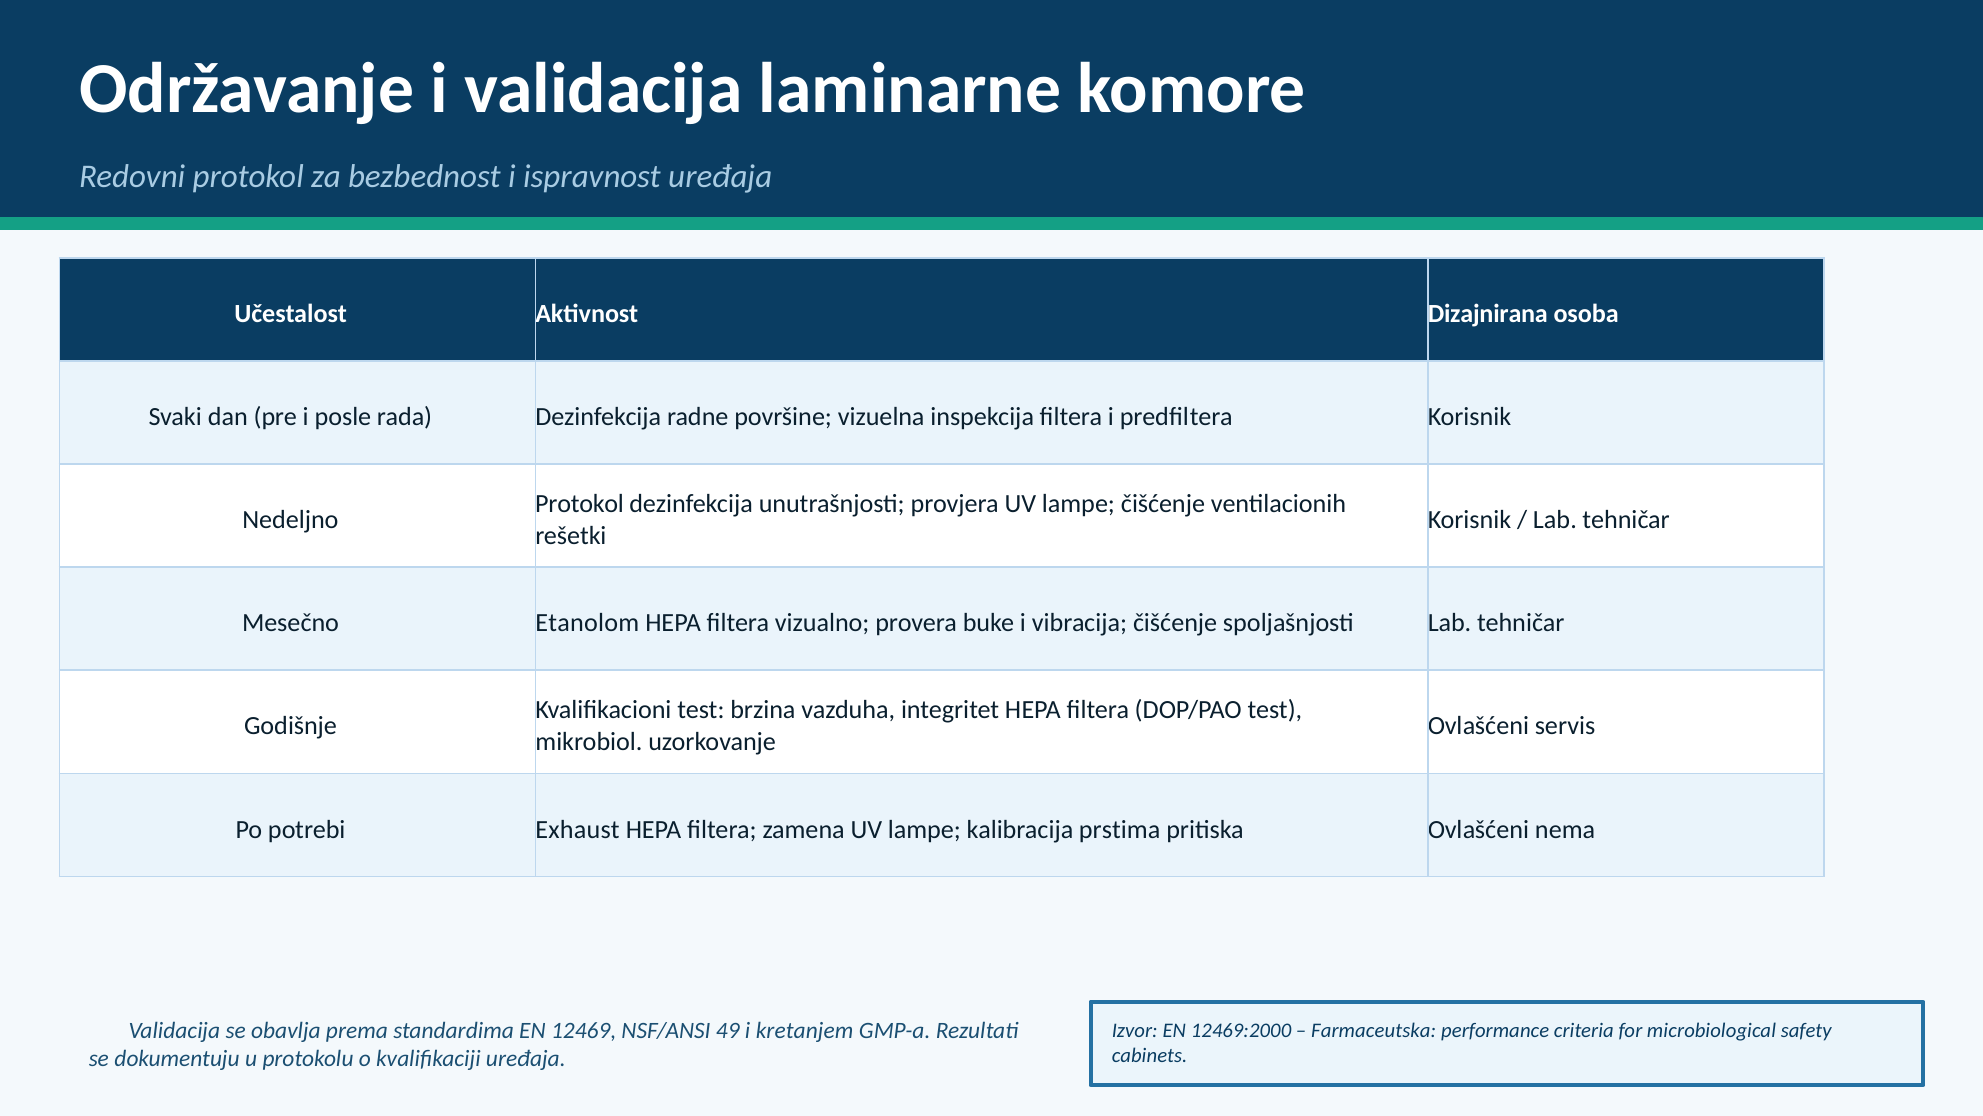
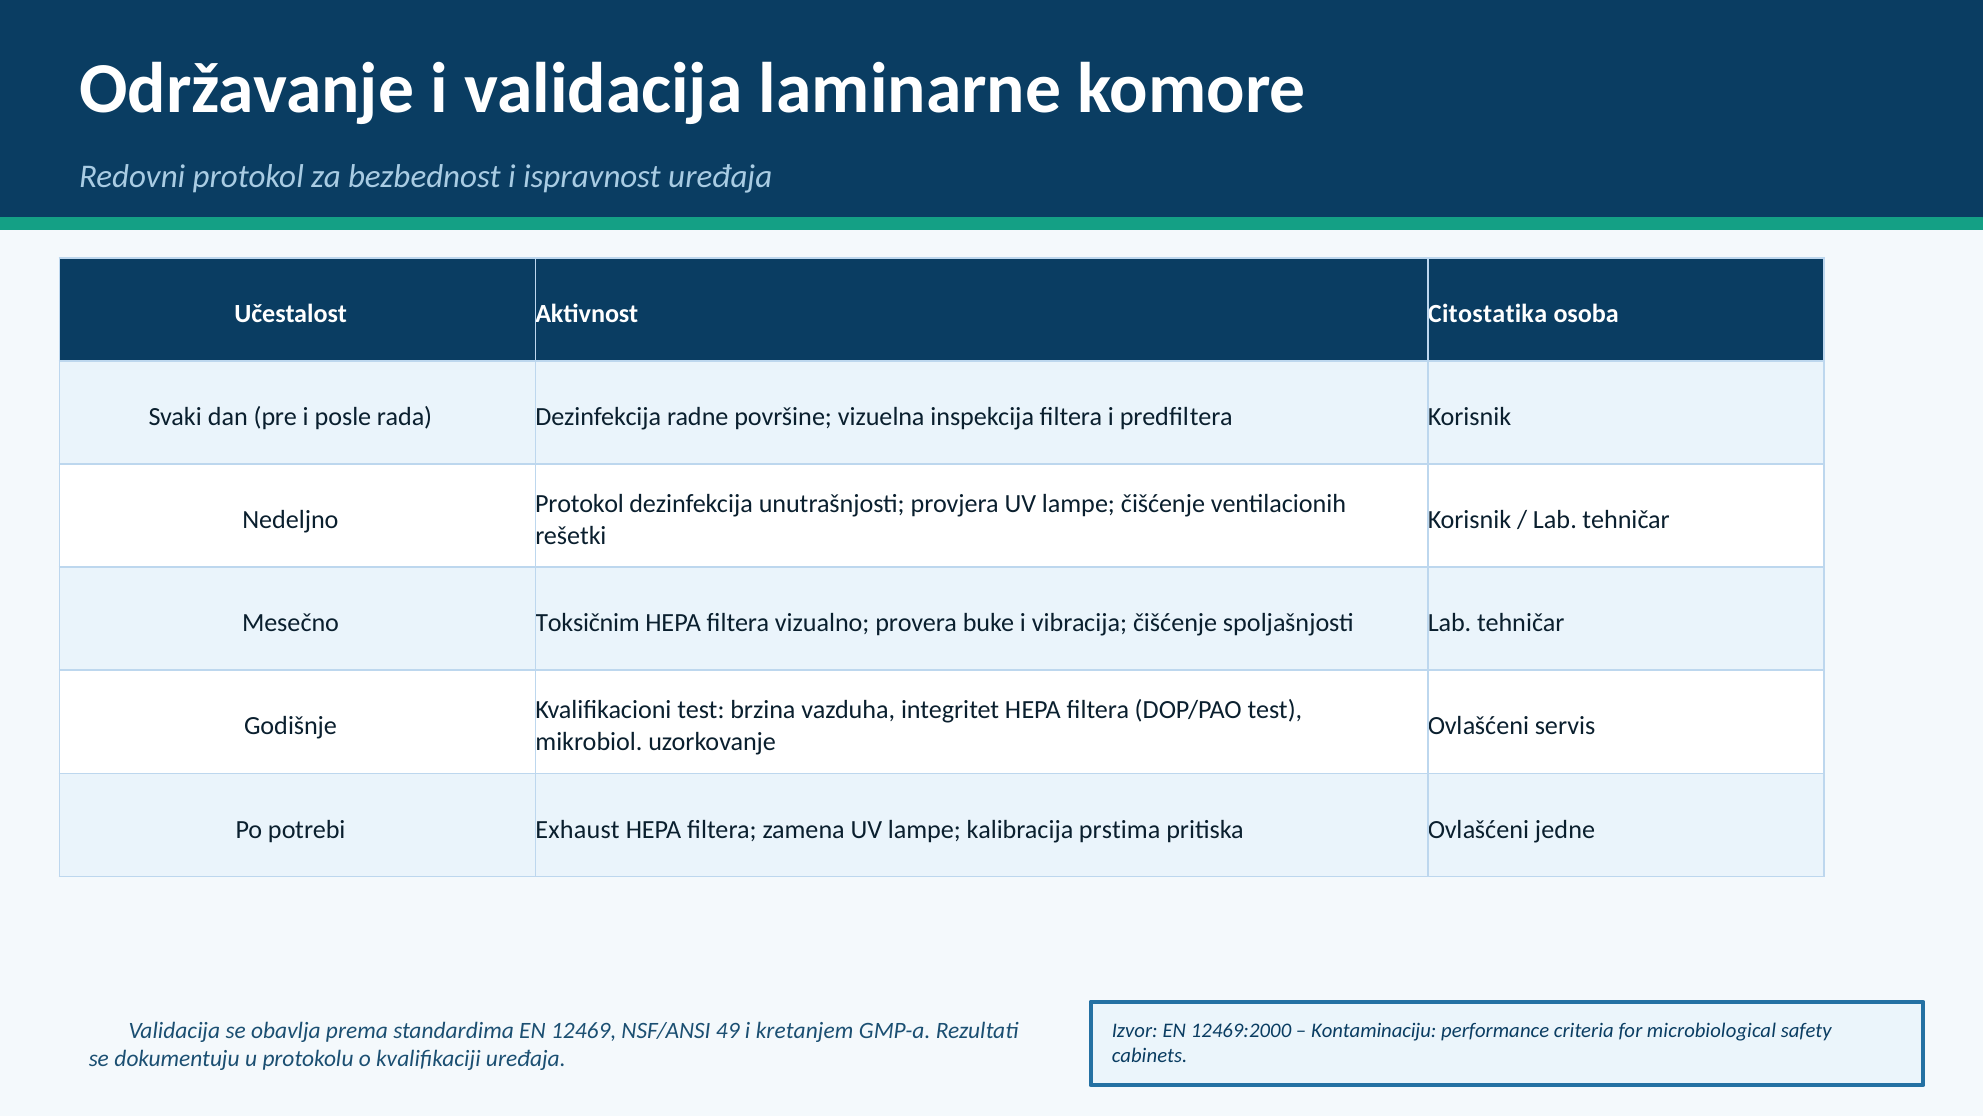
Dizajnirana: Dizajnirana -> Citostatika
Etanolom: Etanolom -> Toksičnim
nema: nema -> jedne
Farmaceutska: Farmaceutska -> Kontaminaciju
